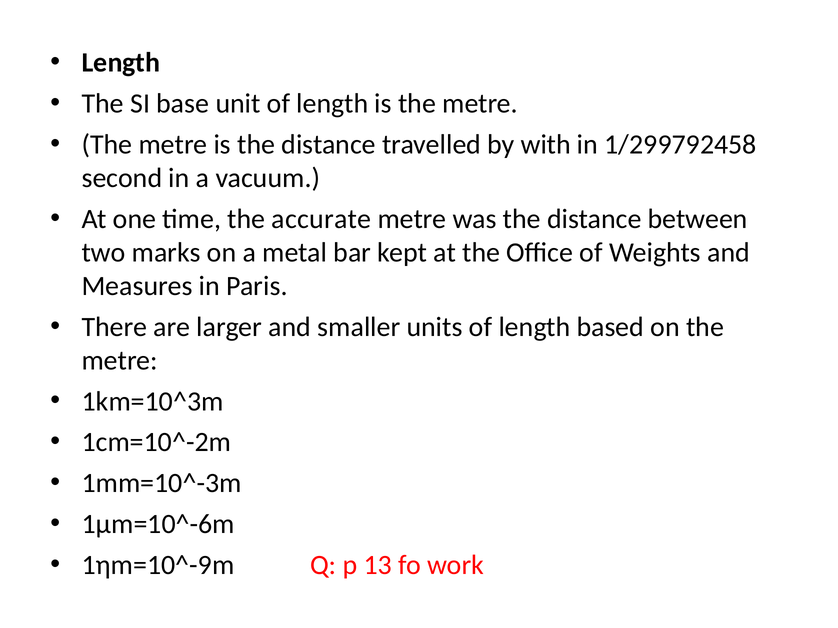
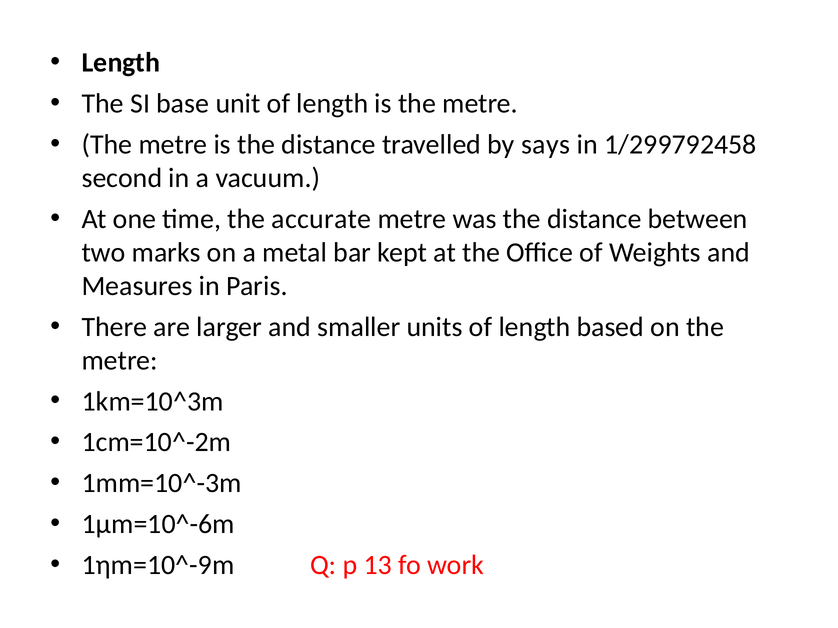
with: with -> says
